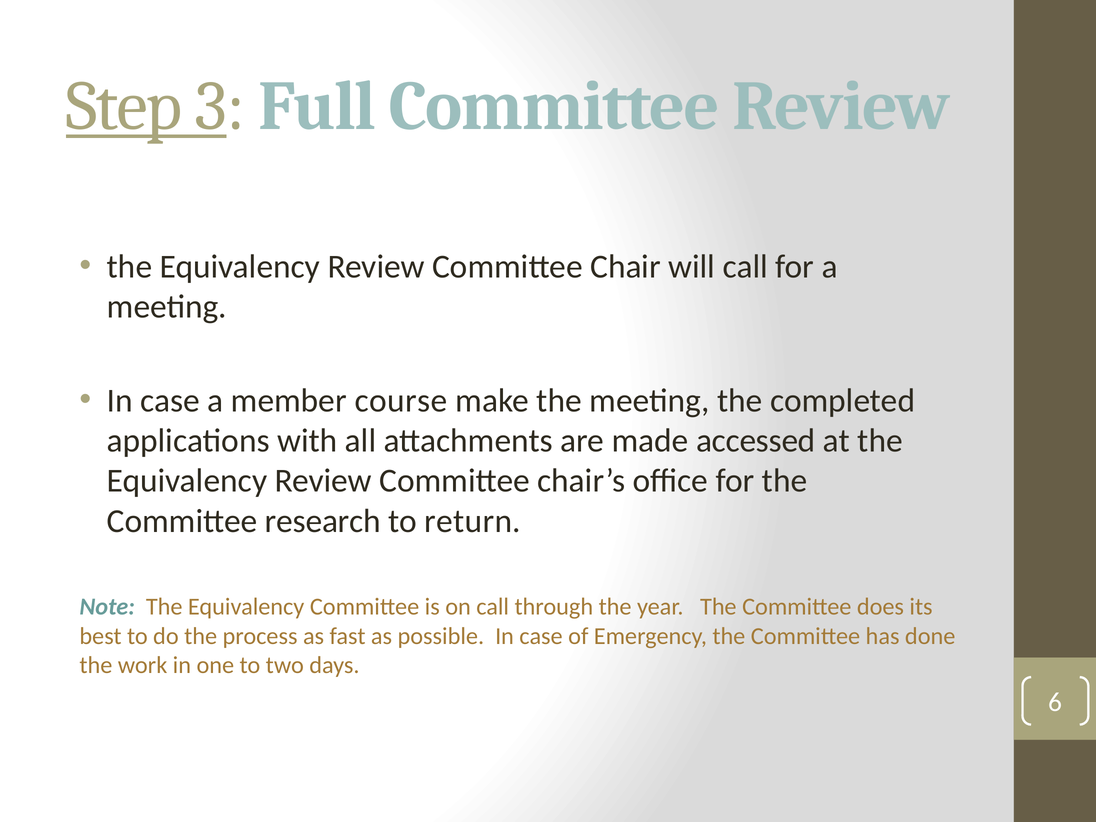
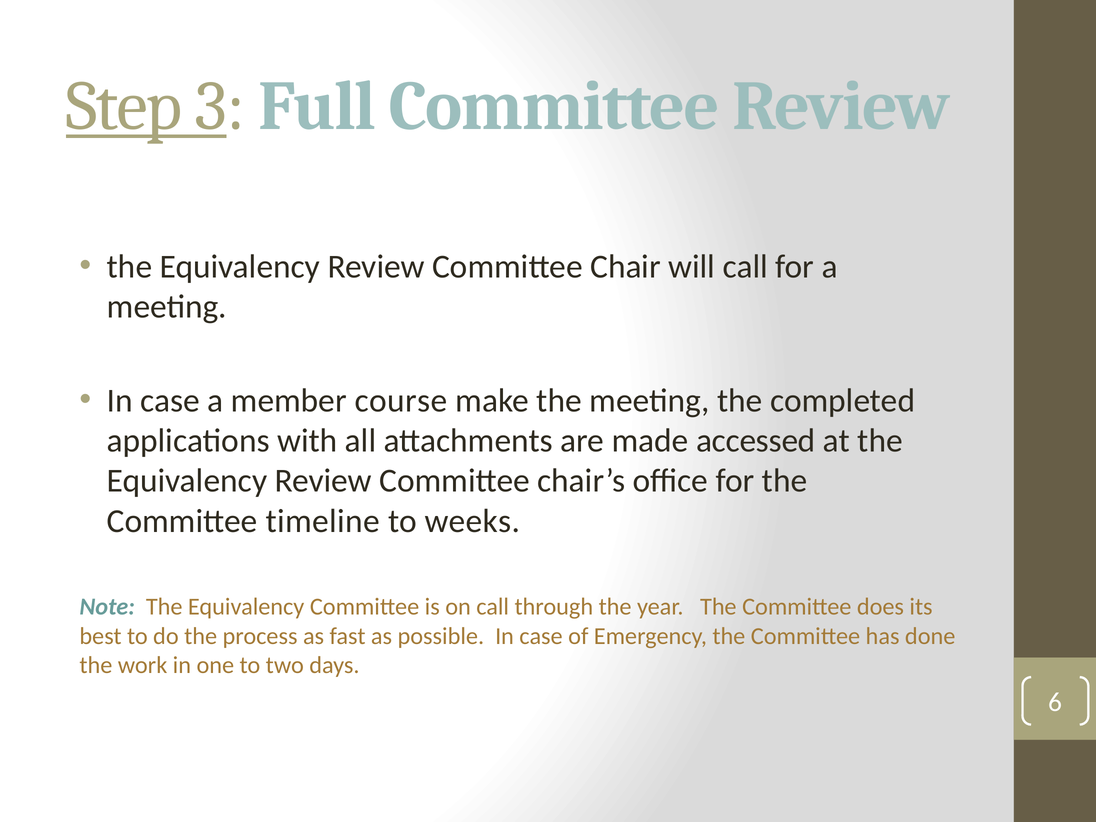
research: research -> timeline
return: return -> weeks
